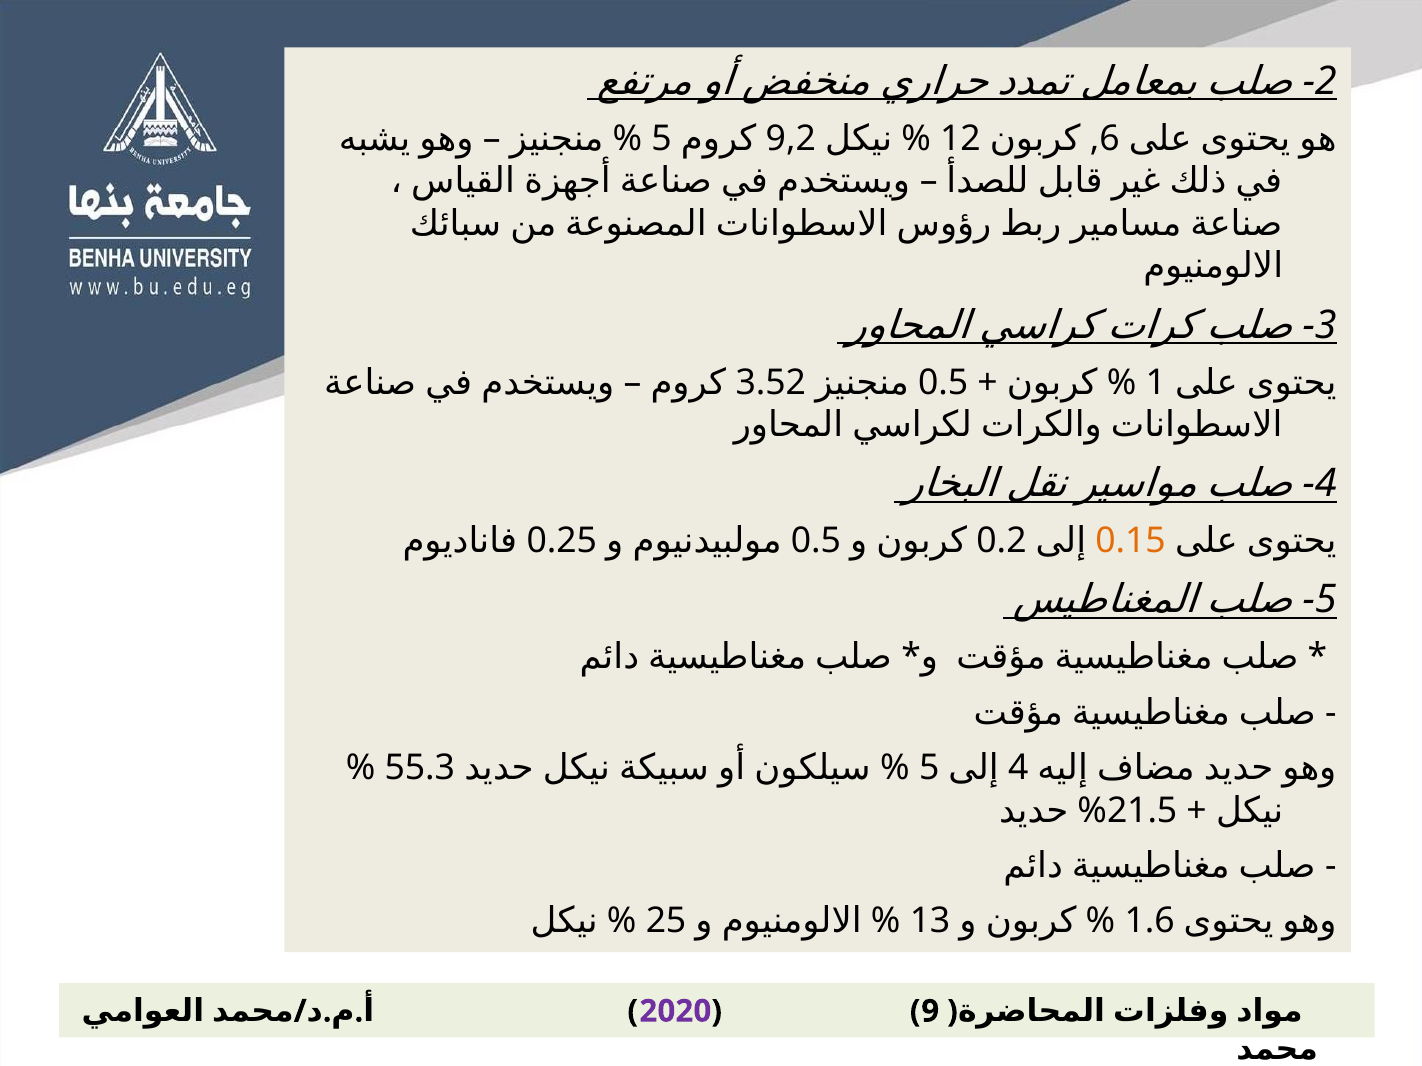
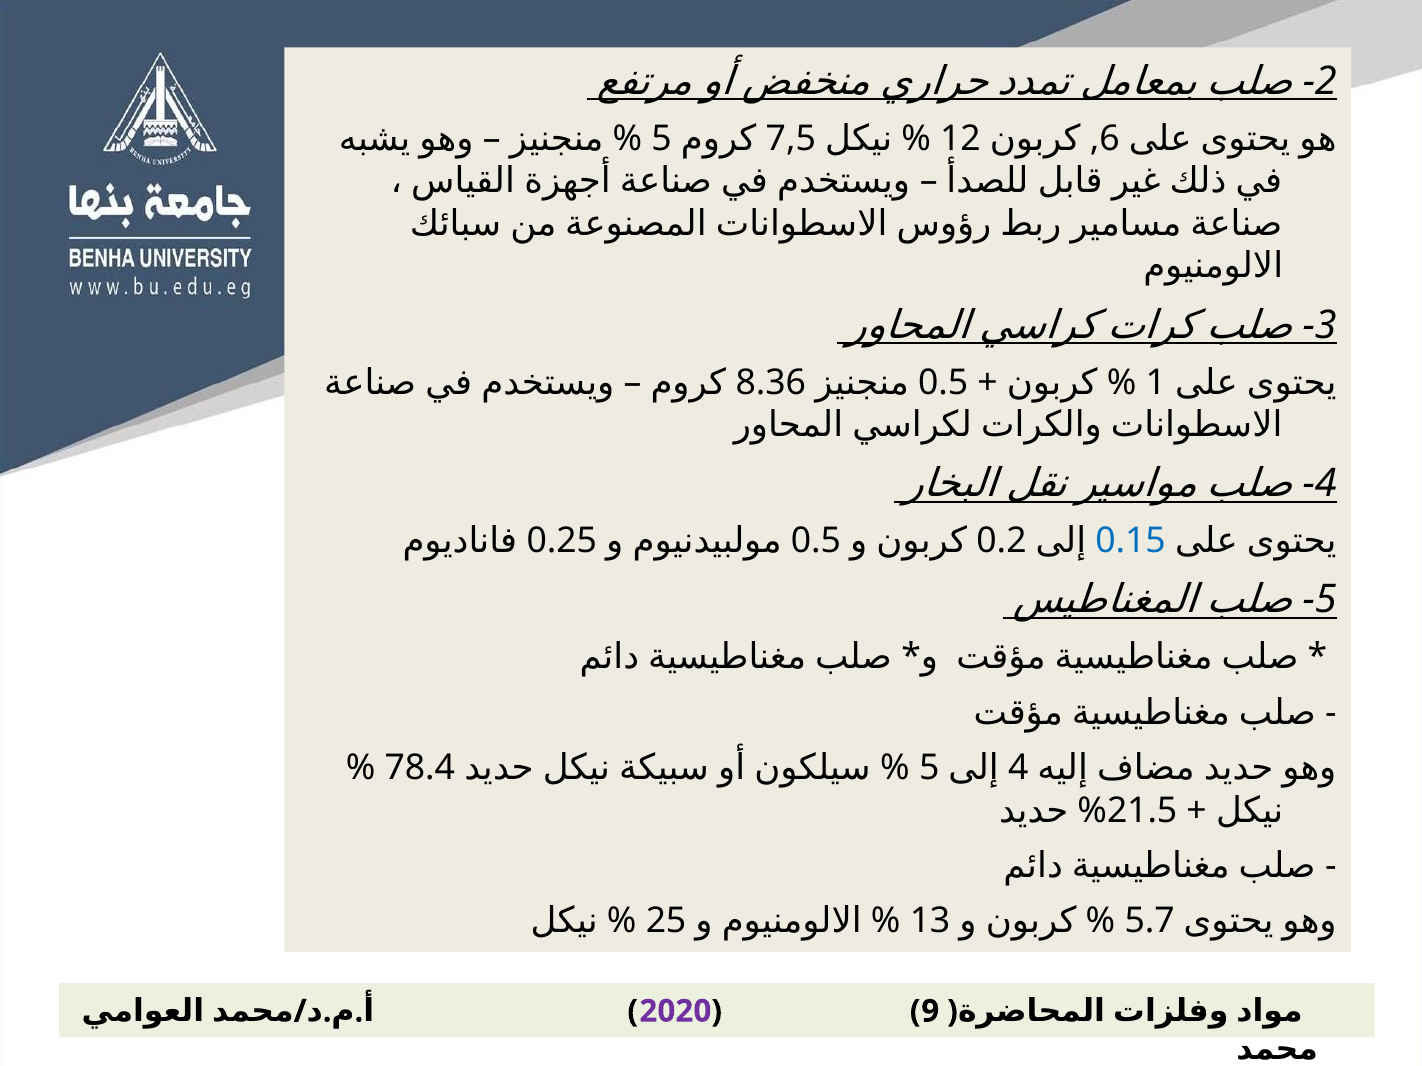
9,2: 9,2 -> 7,5
3.52: 3.52 -> 8.36
0.15 colour: orange -> blue
55.3: 55.3 -> 78.4
1.6: 1.6 -> 5.7
